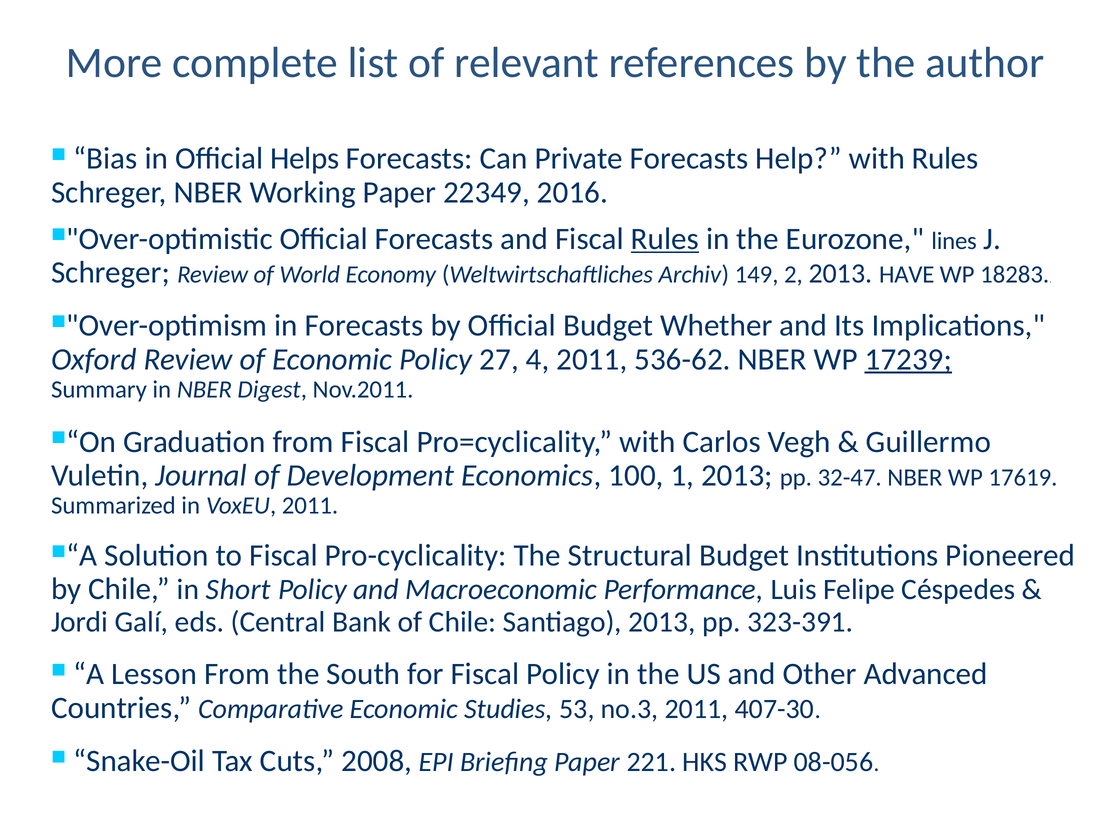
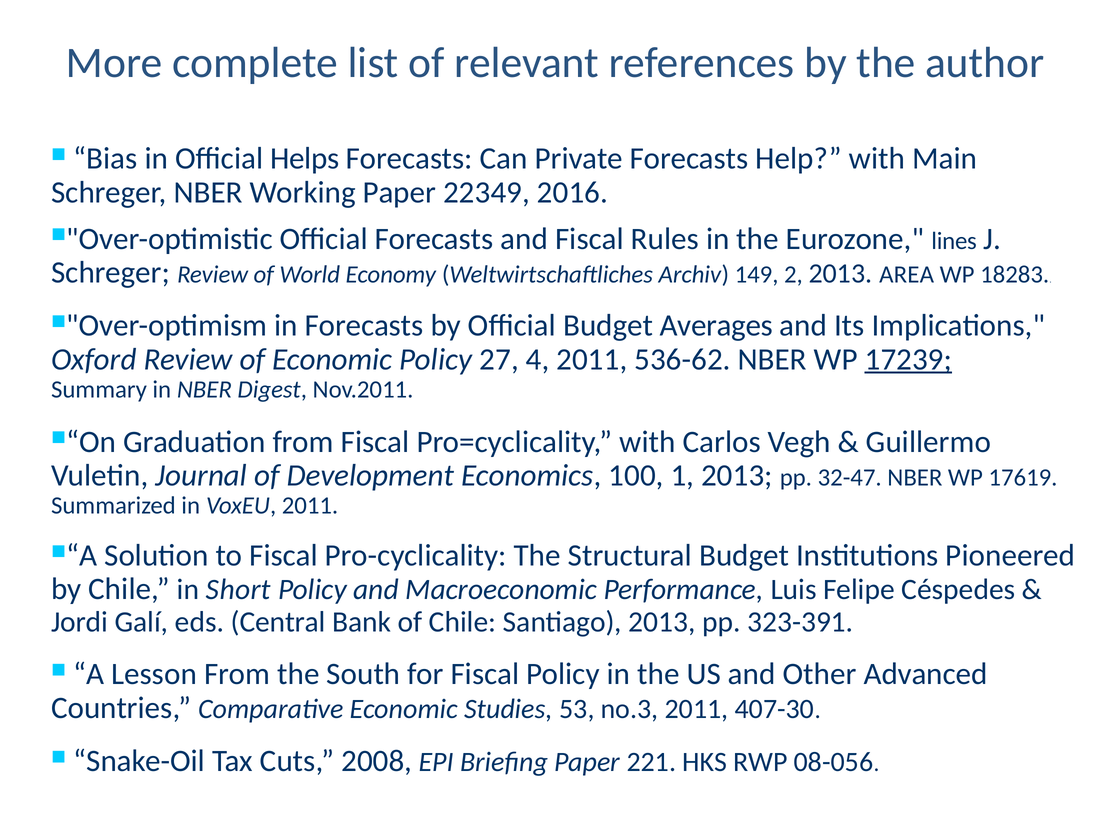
with Rules: Rules -> Main
Rules at (665, 239) underline: present -> none
HAVE: HAVE -> AREA
Whether: Whether -> Averages
